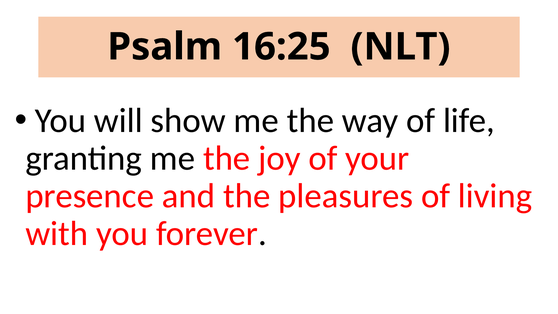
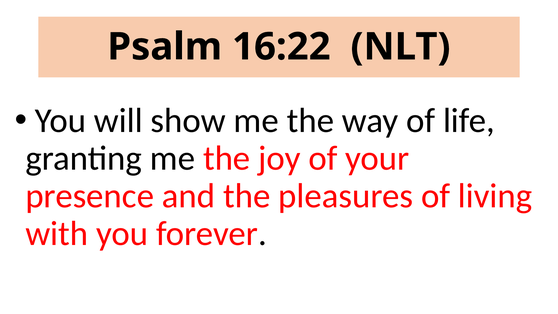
16:25: 16:25 -> 16:22
